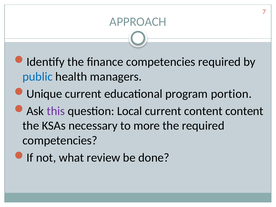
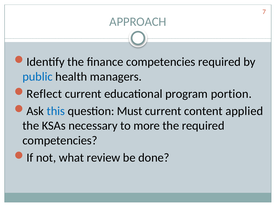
Unique: Unique -> Reflect
this colour: purple -> blue
Local: Local -> Must
content content: content -> applied
